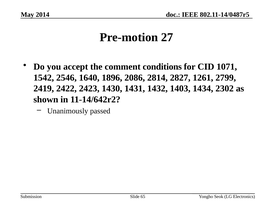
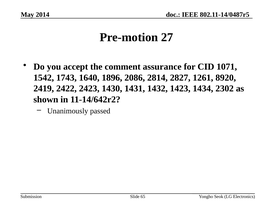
conditions: conditions -> assurance
2546: 2546 -> 1743
2799: 2799 -> 8920
1403: 1403 -> 1423
